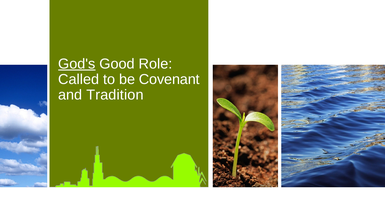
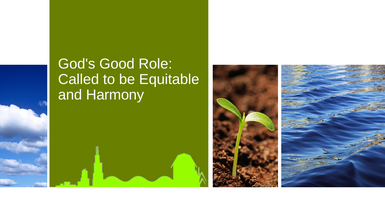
God's underline: present -> none
Covenant: Covenant -> Equitable
Tradition: Tradition -> Harmony
